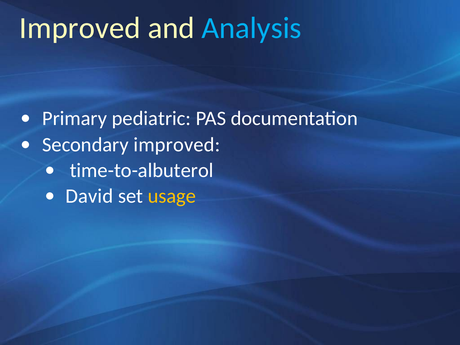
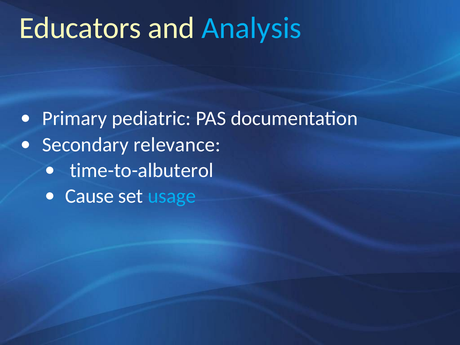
Improved at (80, 28): Improved -> Educators
Secondary improved: improved -> relevance
David: David -> Cause
usage colour: yellow -> light blue
